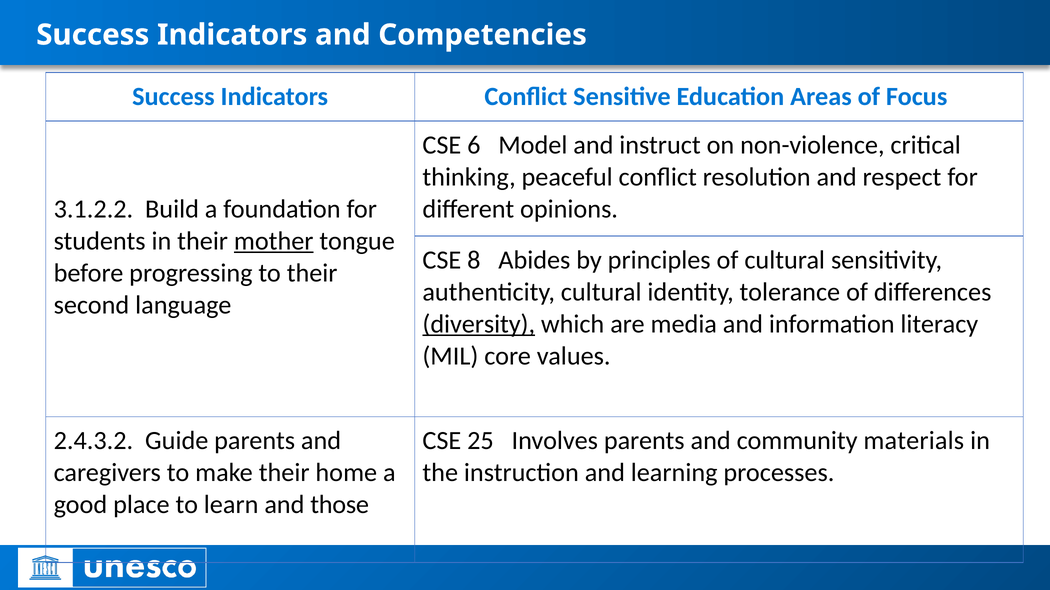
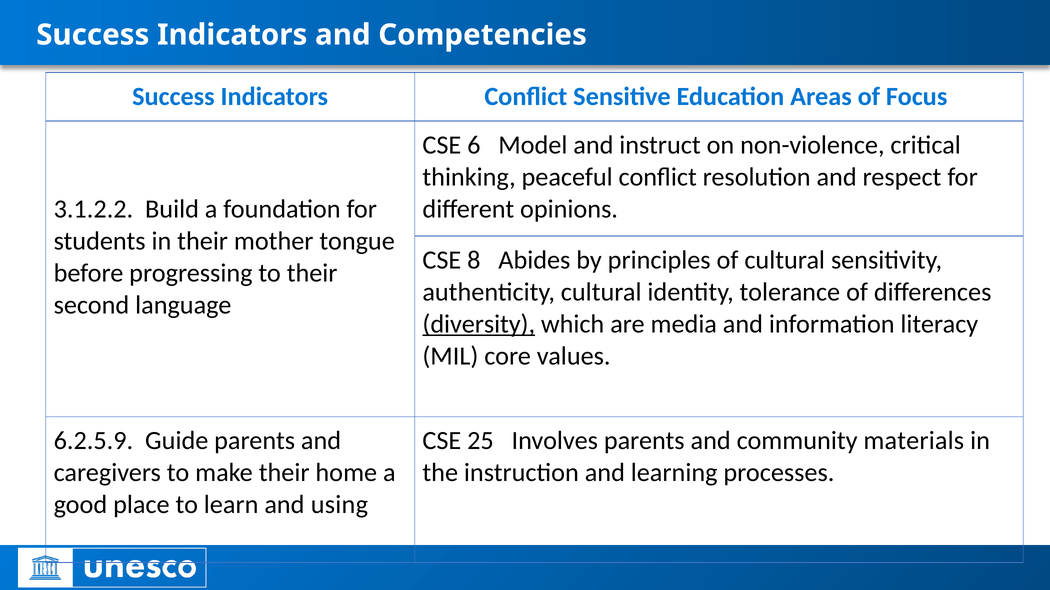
mother underline: present -> none
2.4.3.2: 2.4.3.2 -> 6.2.5.9
those: those -> using
